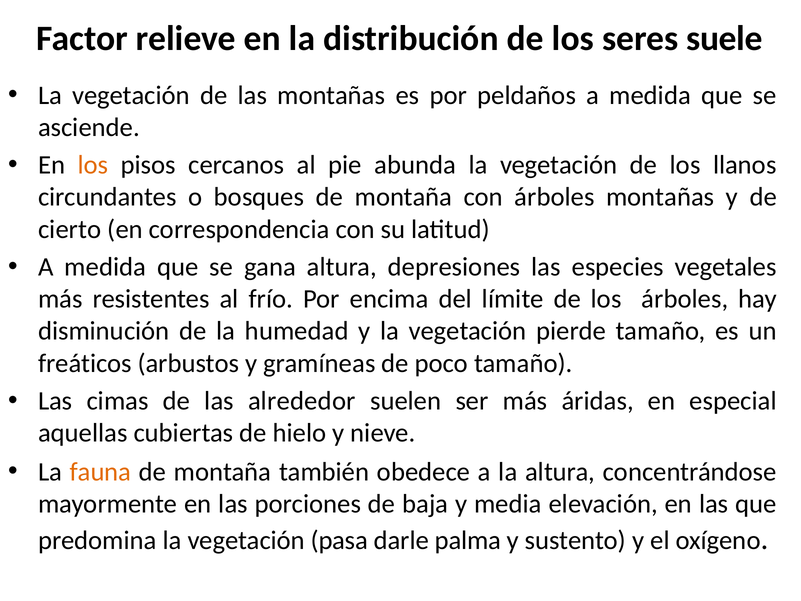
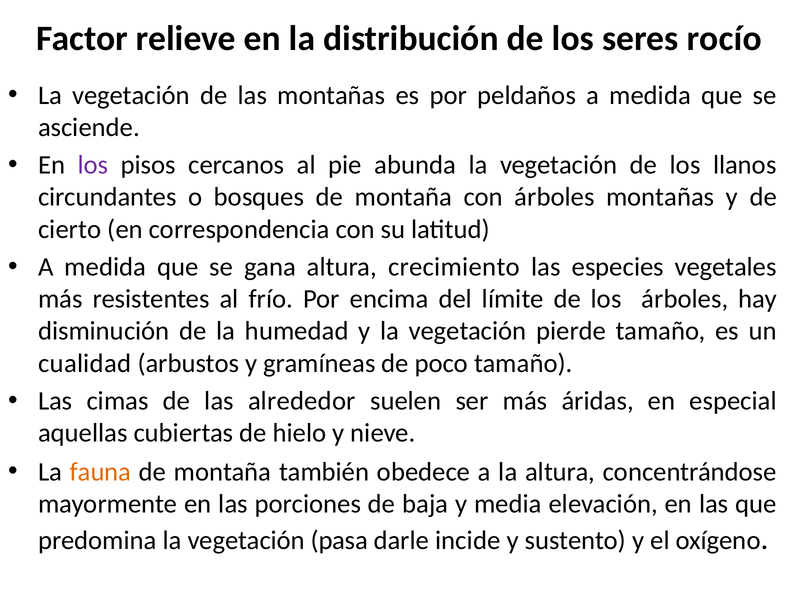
suele: suele -> rocío
los at (93, 165) colour: orange -> purple
depresiones: depresiones -> crecimiento
freáticos: freáticos -> cualidad
palma: palma -> incide
